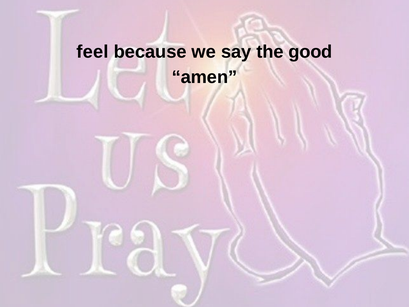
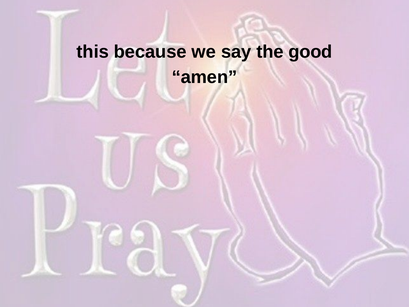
feel: feel -> this
